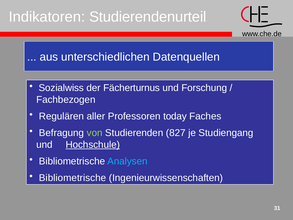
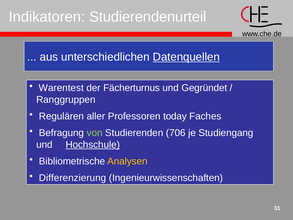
Datenquellen underline: none -> present
Sozialwiss: Sozialwiss -> Warentest
Forschung: Forschung -> Gegründet
Fachbezogen: Fachbezogen -> Ranggruppen
827: 827 -> 706
Analysen colour: light blue -> yellow
Bibliometrische at (73, 178): Bibliometrische -> Differenzierung
